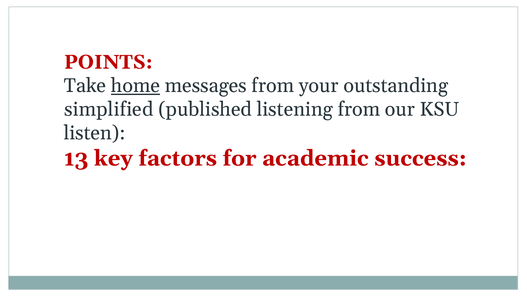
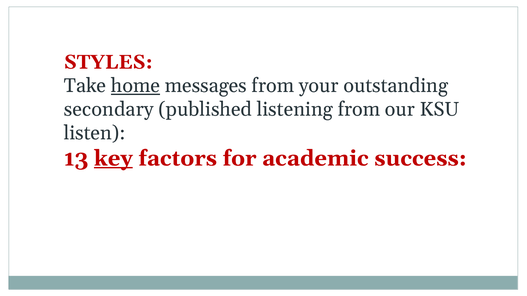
POINTS: POINTS -> STYLES
simplified: simplified -> secondary
key underline: none -> present
